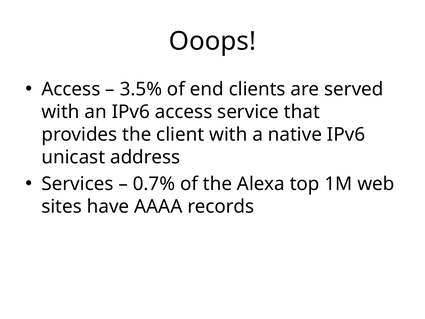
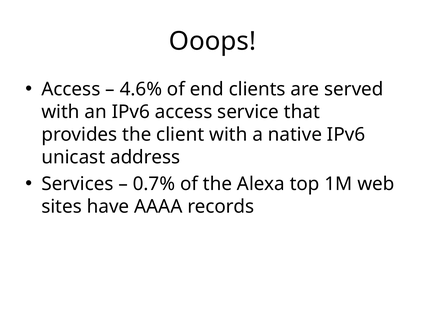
3.5%: 3.5% -> 4.6%
